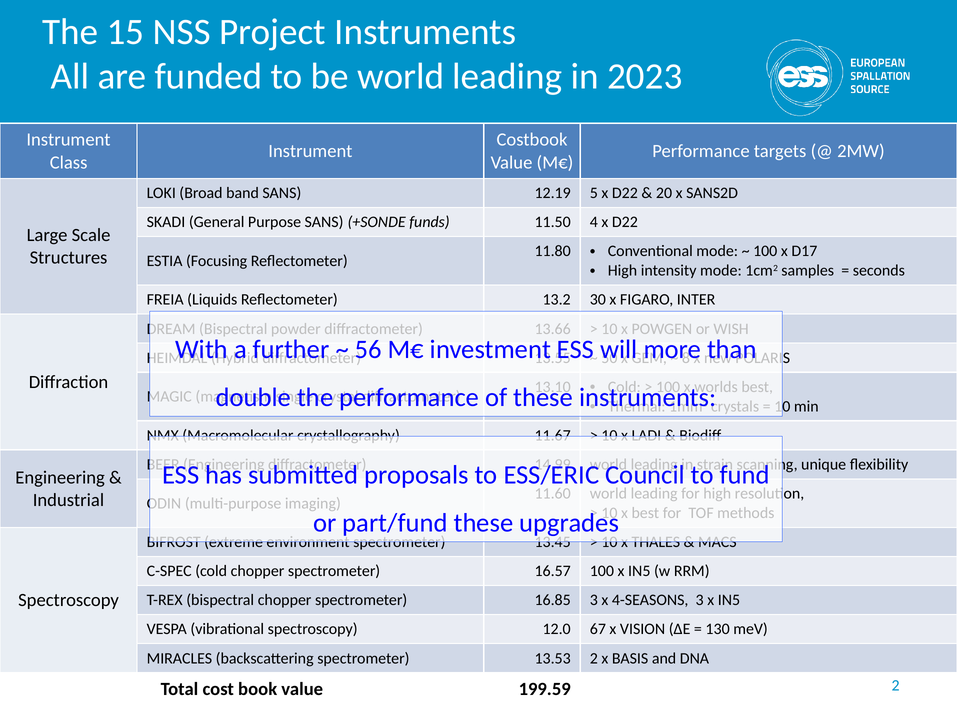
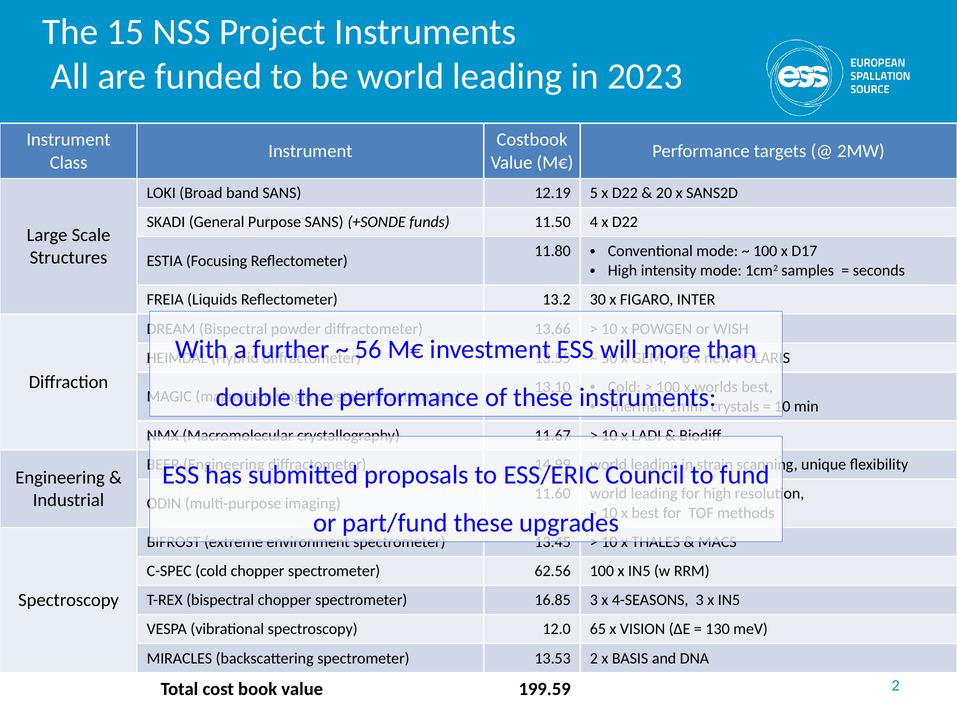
16.57: 16.57 -> 62.56
67: 67 -> 65
